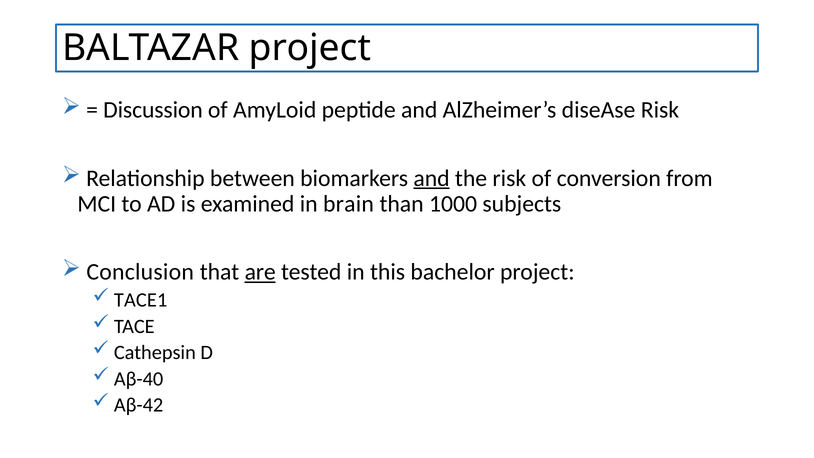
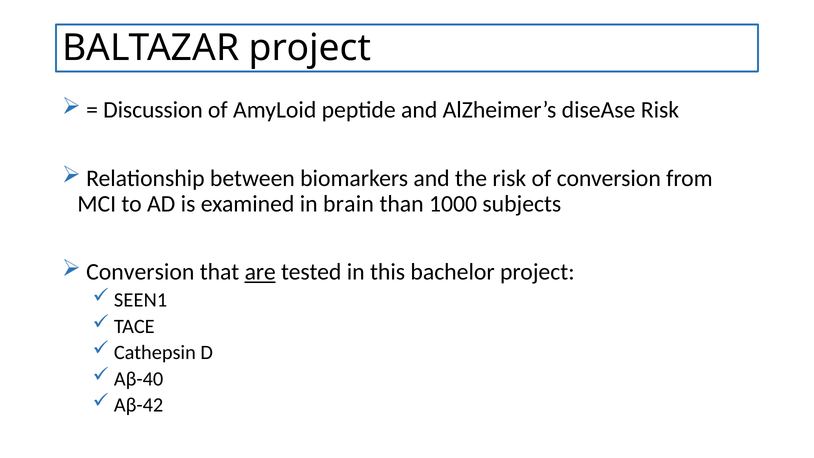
and at (432, 178) underline: present -> none
Conclusion at (140, 272): Conclusion -> Conversion
TACE1: TACE1 -> SEEN1
